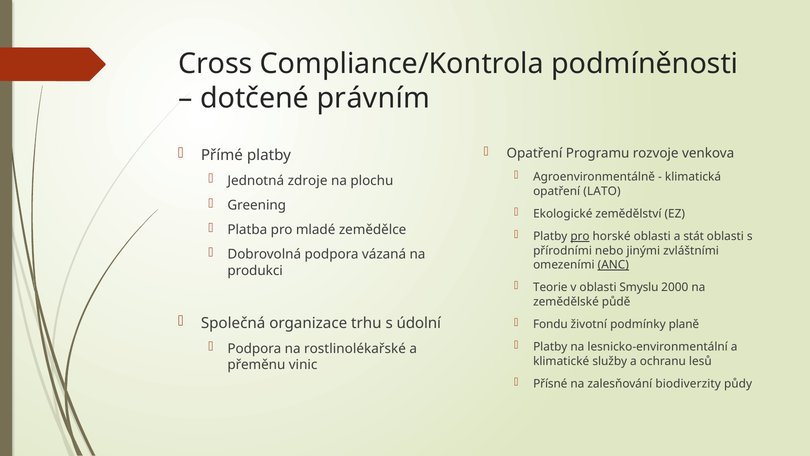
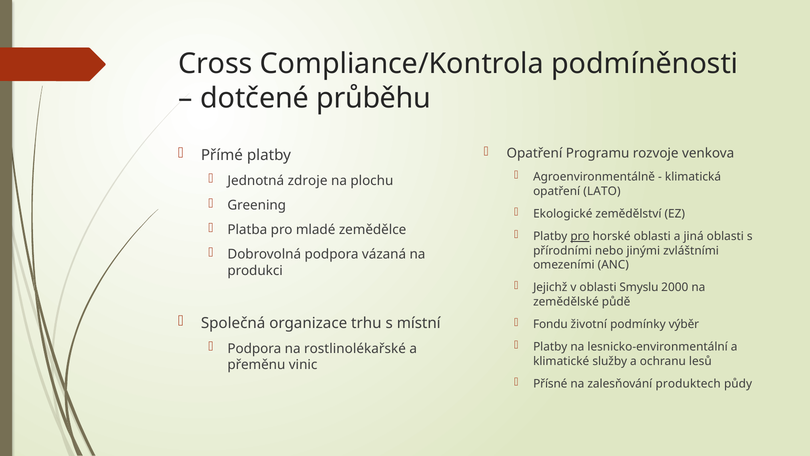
právním: právním -> průběhu
stát: stát -> jiná
ANC underline: present -> none
Teorie: Teorie -> Jejichž
údolní: údolní -> místní
planě: planě -> výběr
biodiverzity: biodiverzity -> produktech
